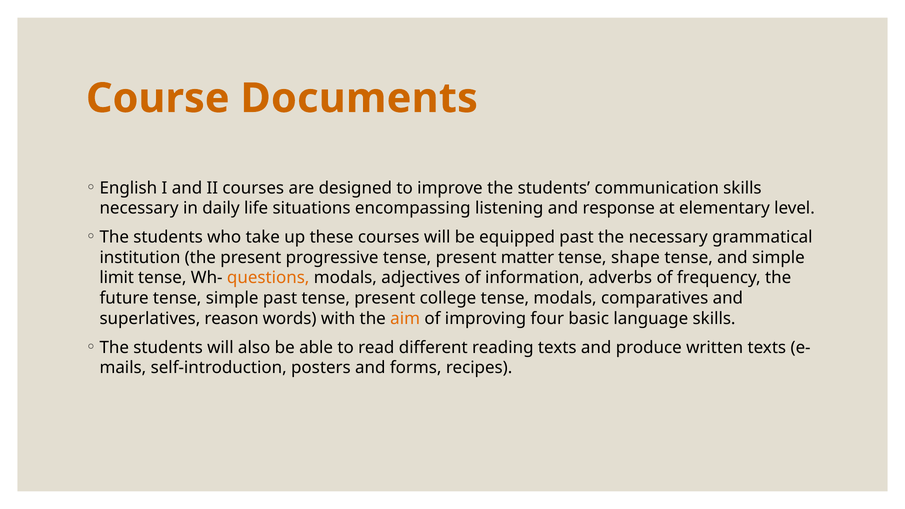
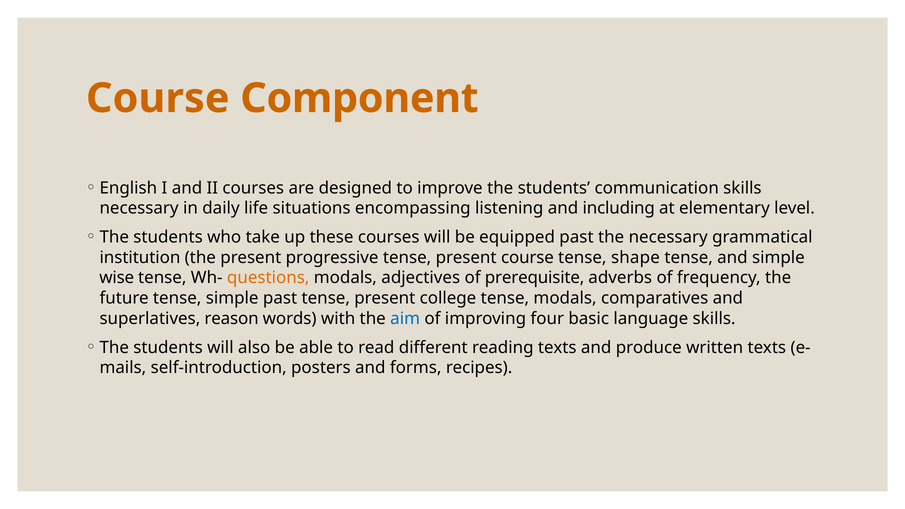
Documents: Documents -> Component
response: response -> including
present matter: matter -> course
limit: limit -> wise
information: information -> prerequisite
aim colour: orange -> blue
